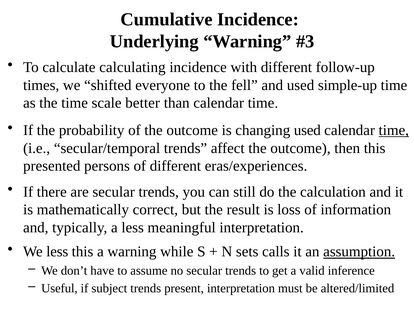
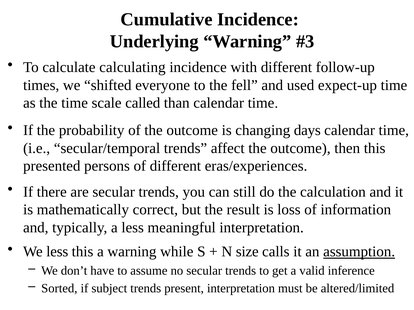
simple-up: simple-up -> expect-up
better: better -> called
changing used: used -> days
time at (394, 130) underline: present -> none
sets: sets -> size
Useful: Useful -> Sorted
